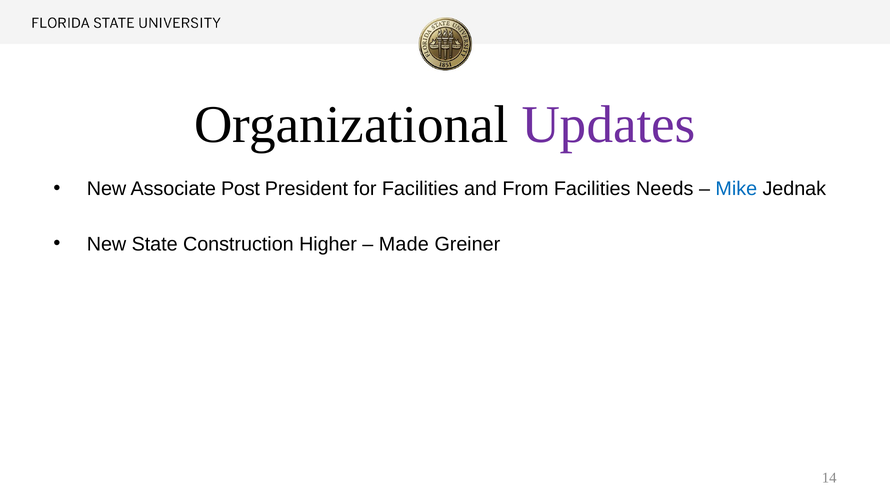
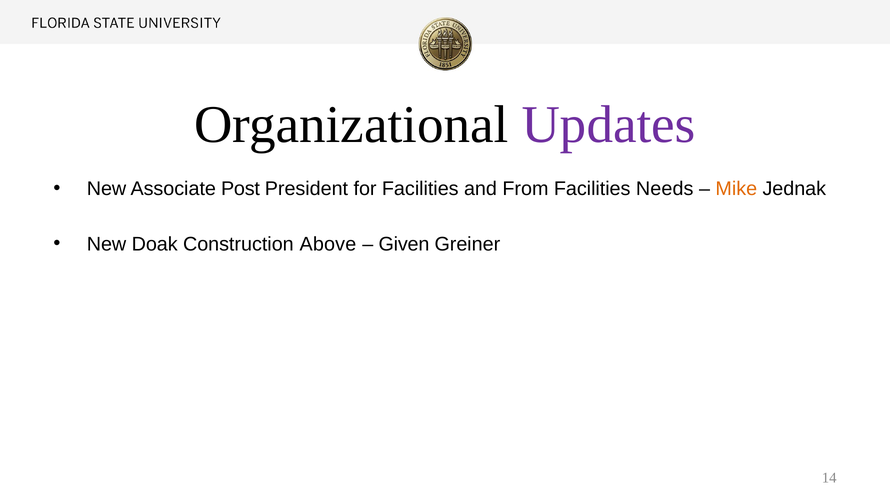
Mike colour: blue -> orange
State: State -> Doak
Higher: Higher -> Above
Made: Made -> Given
